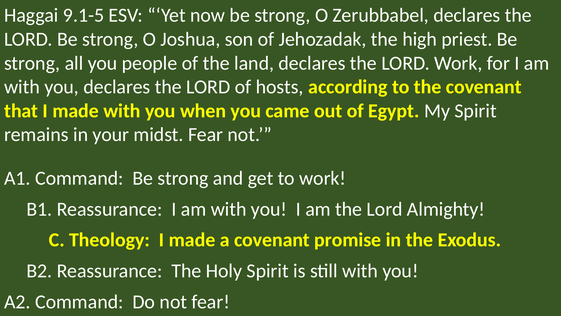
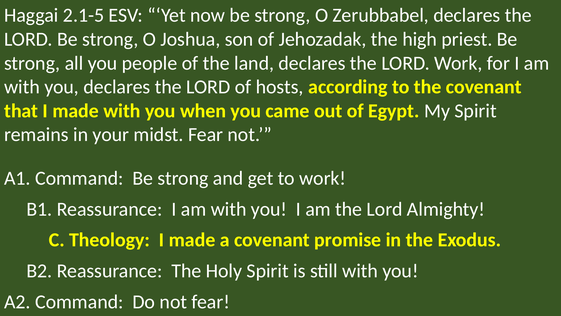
9.1-5: 9.1-5 -> 2.1-5
